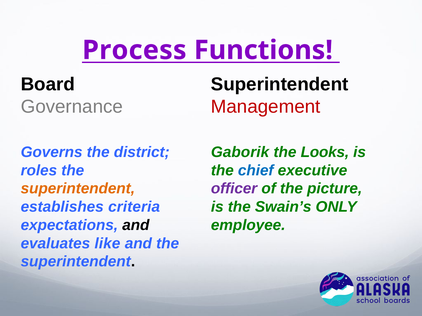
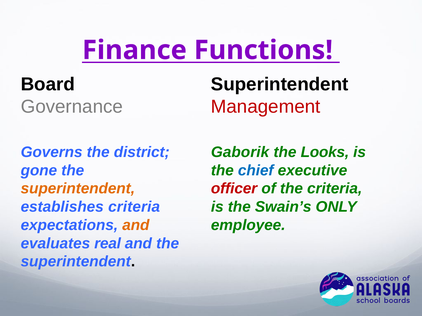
Process: Process -> Finance
roles: roles -> gone
officer colour: purple -> red
the picture: picture -> criteria
and at (136, 225) colour: black -> orange
like: like -> real
